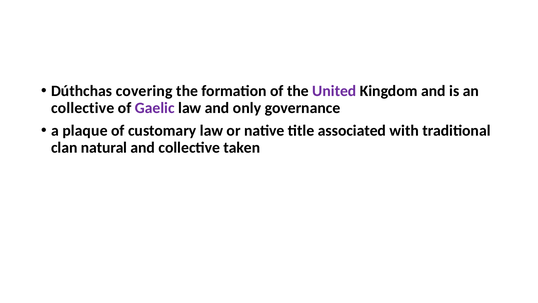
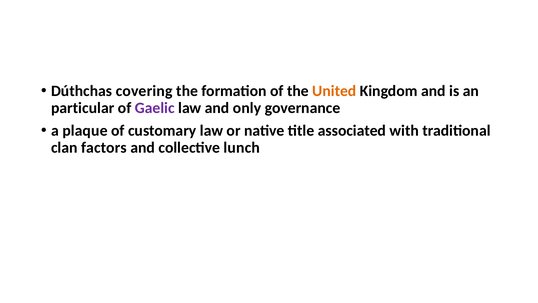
United colour: purple -> orange
collective at (83, 108): collective -> particular
natural: natural -> factors
taken: taken -> lunch
